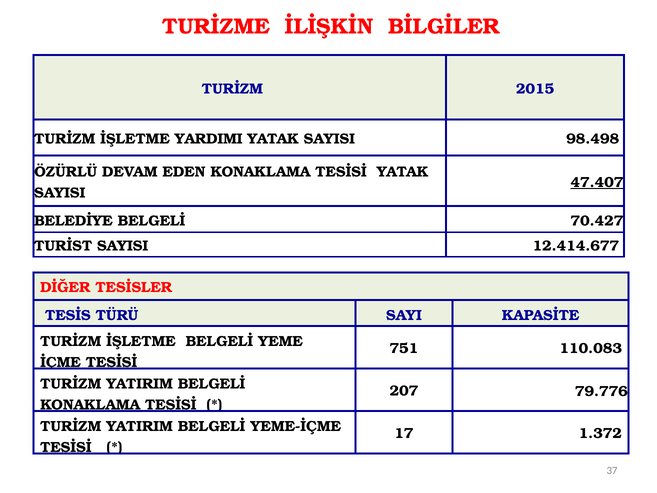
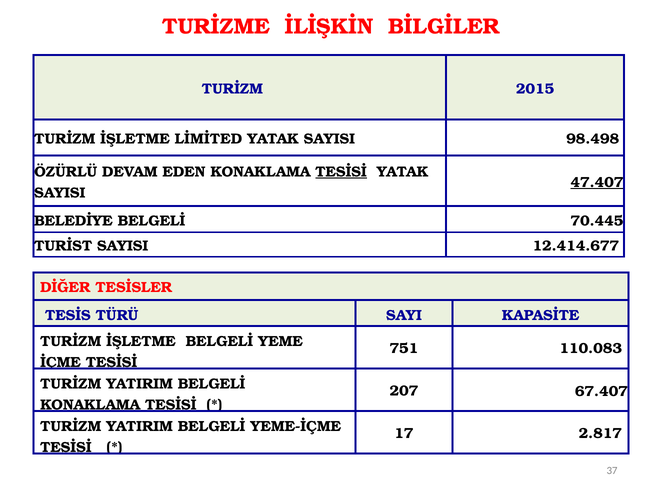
YARDIMI: YARDIMI -> LİMİTED
TESİSİ at (341, 172) underline: none -> present
70.427: 70.427 -> 70.445
79.776: 79.776 -> 67.407
1.372: 1.372 -> 2.817
